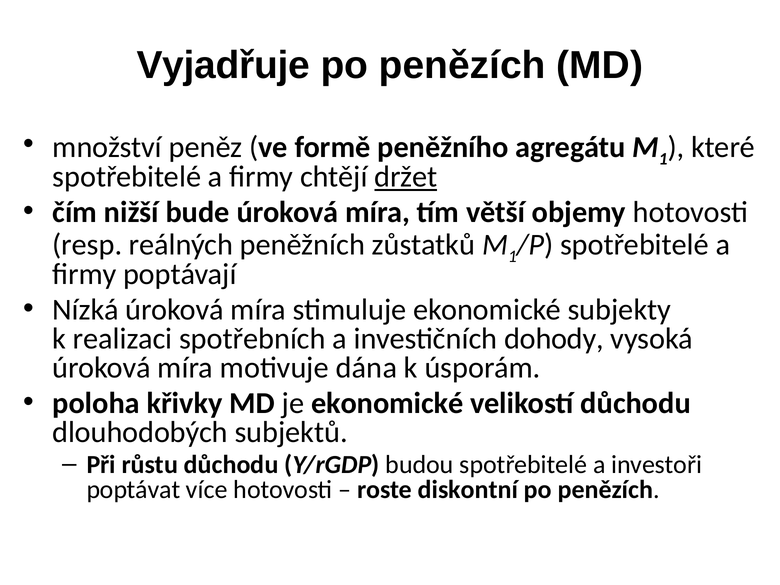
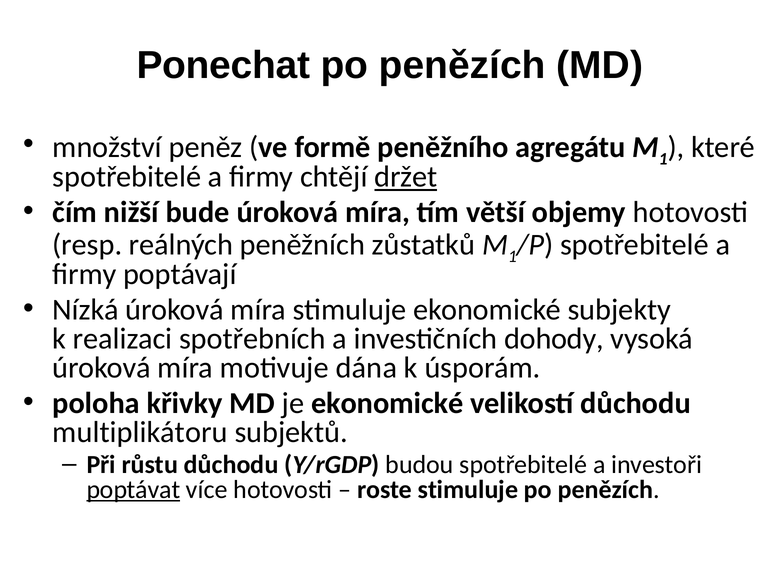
Vyjadřuje: Vyjadřuje -> Ponechat
dlouhodobých: dlouhodobých -> multiplikátoru
poptávat underline: none -> present
roste diskontní: diskontní -> stimuluje
